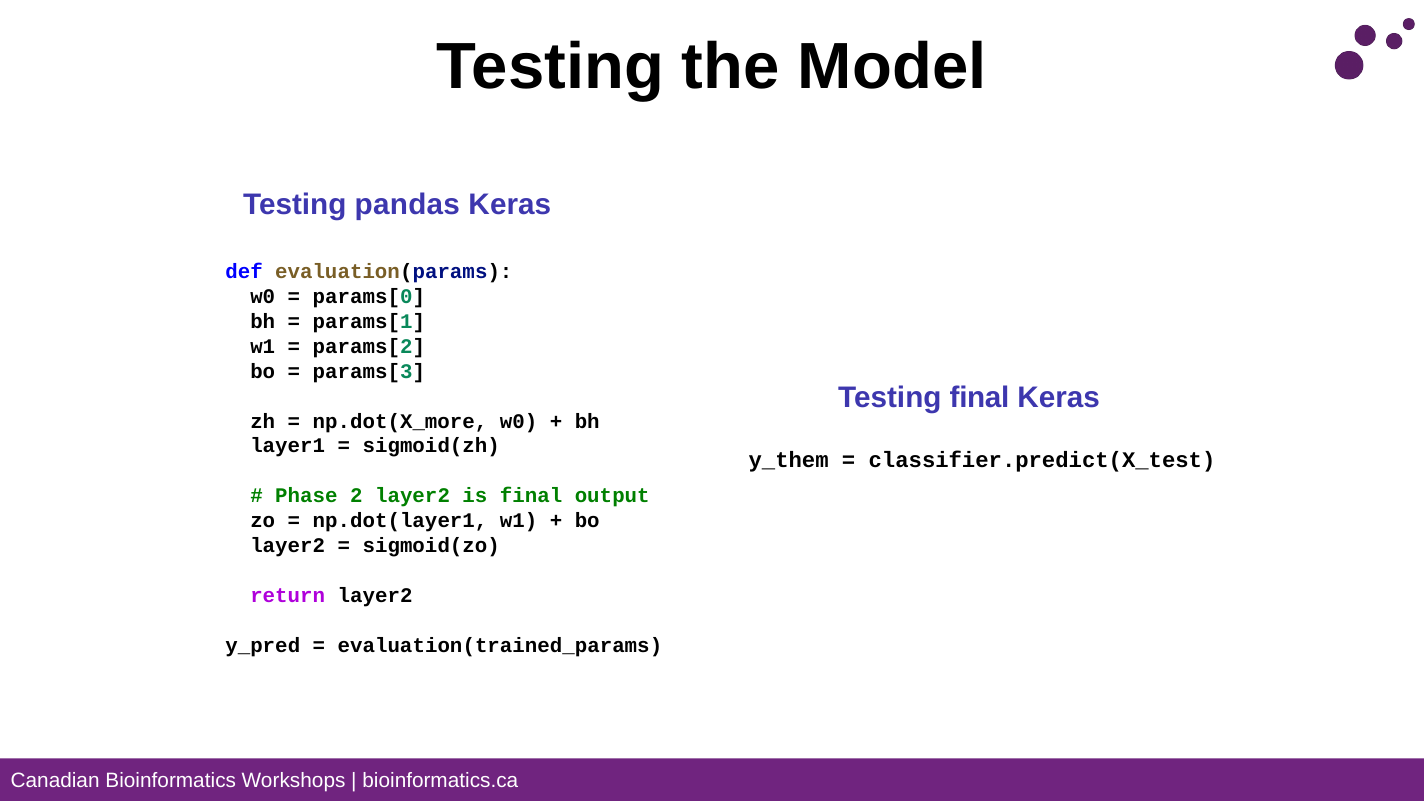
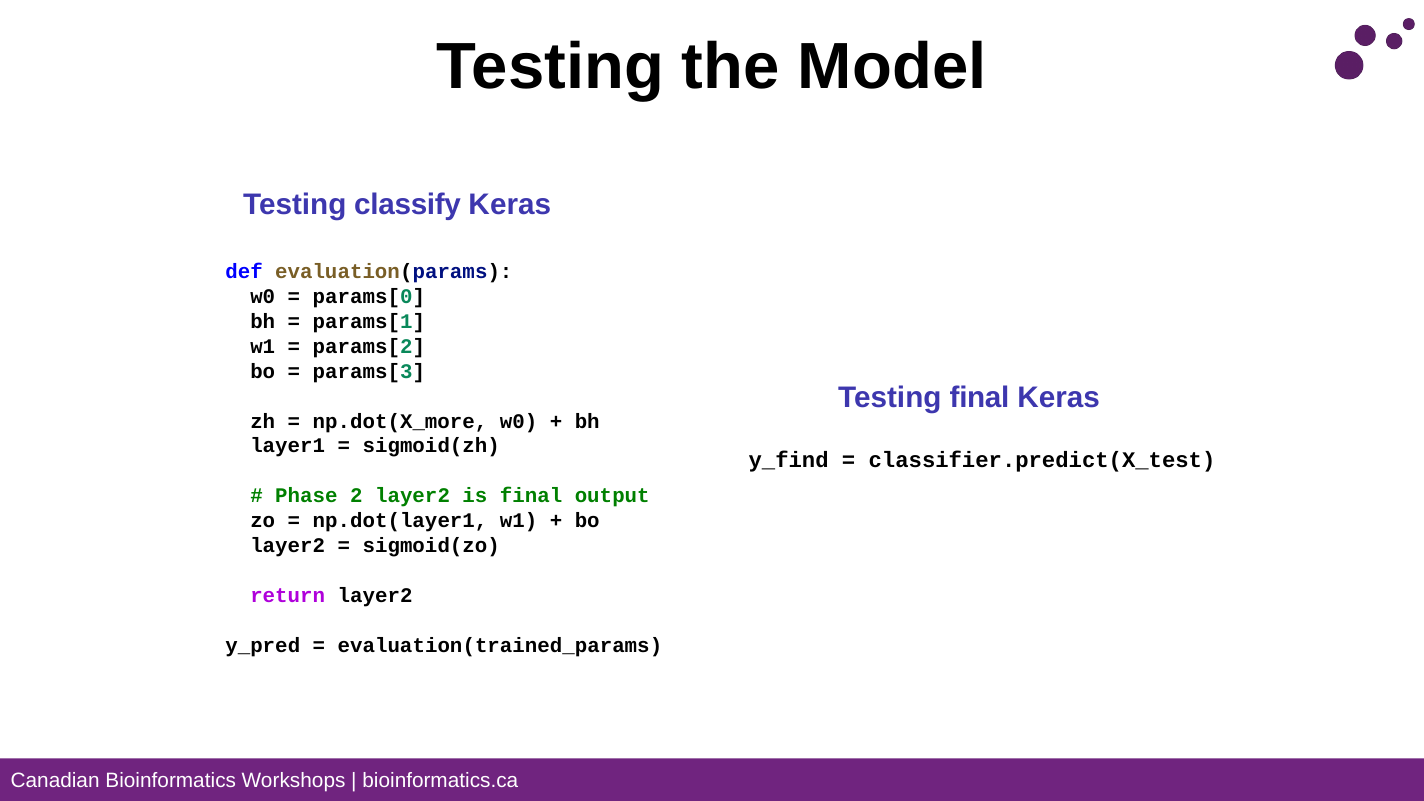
pandas: pandas -> classify
y_them: y_them -> y_find
